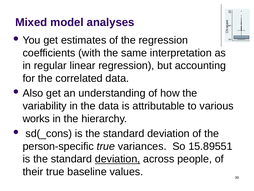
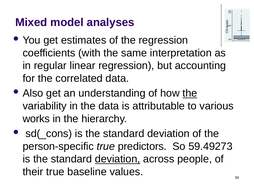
the at (190, 93) underline: none -> present
variances: variances -> predictors
15.89551: 15.89551 -> 59.49273
